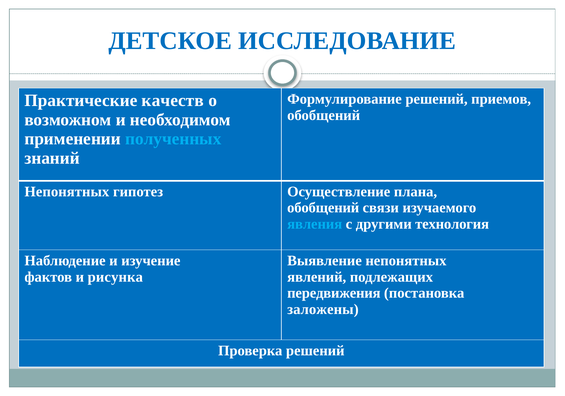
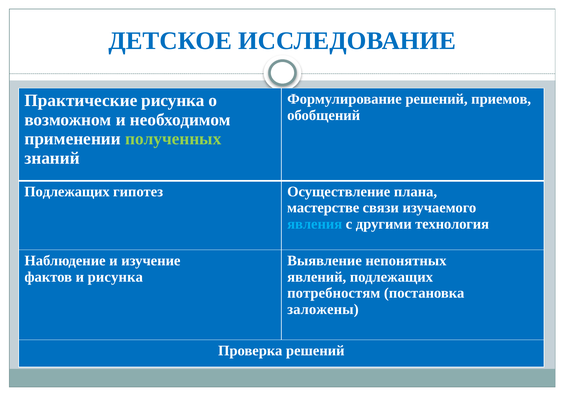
Практические качеств: качеств -> рисунка
полученных colour: light blue -> light green
Непонятных at (67, 191): Непонятных -> Подлежащих
обобщений at (323, 208): обобщений -> мастерстве
передвижения: передвижения -> потребностям
